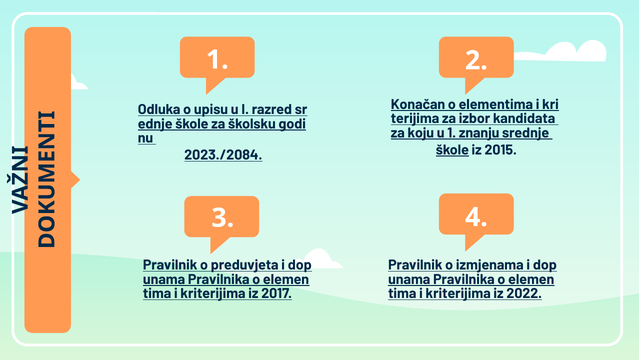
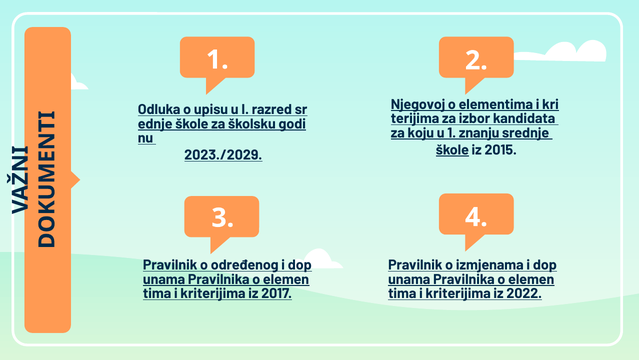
Konačan: Konačan -> Njegovoj
2023./2084: 2023./2084 -> 2023./2029
preduvjeta: preduvjeta -> određenog
